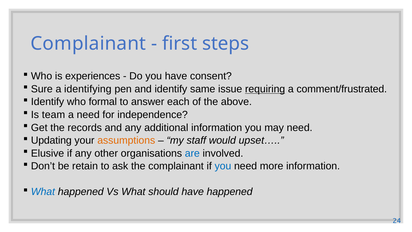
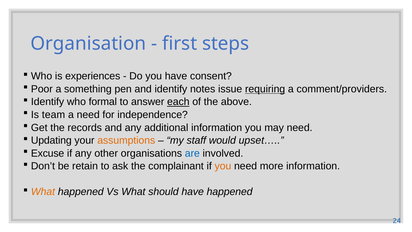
Complainant at (88, 44): Complainant -> Organisation
Sure: Sure -> Poor
identifying: identifying -> something
same: same -> notes
comment/frustrated: comment/frustrated -> comment/providers
each underline: none -> present
Elusive: Elusive -> Excuse
you at (223, 166) colour: blue -> orange
What at (43, 192) colour: blue -> orange
